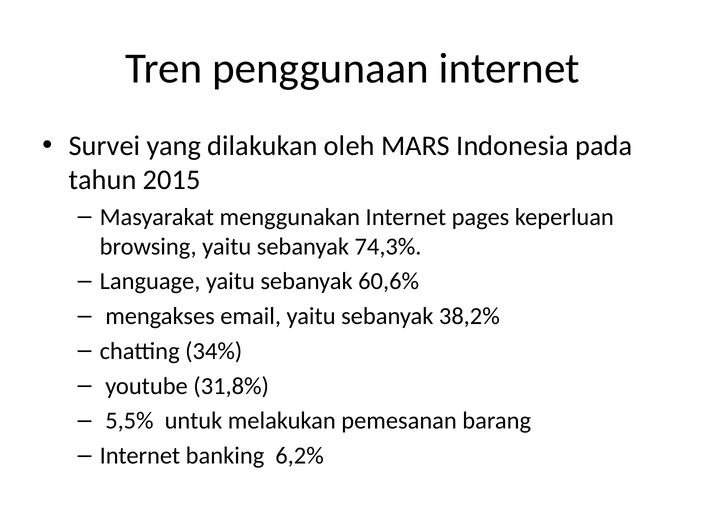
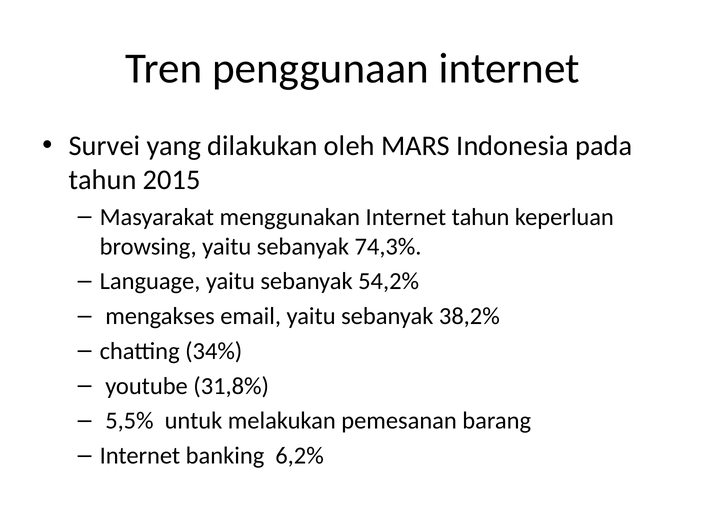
Internet pages: pages -> tahun
60,6%: 60,6% -> 54,2%
